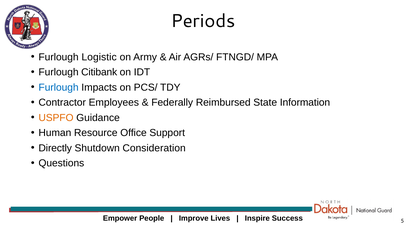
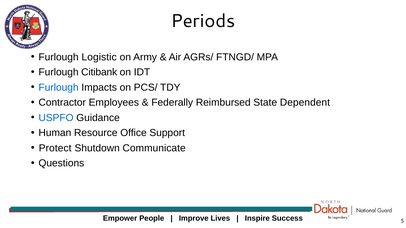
Information: Information -> Dependent
USPFO colour: orange -> blue
Directly: Directly -> Protect
Consideration: Consideration -> Communicate
